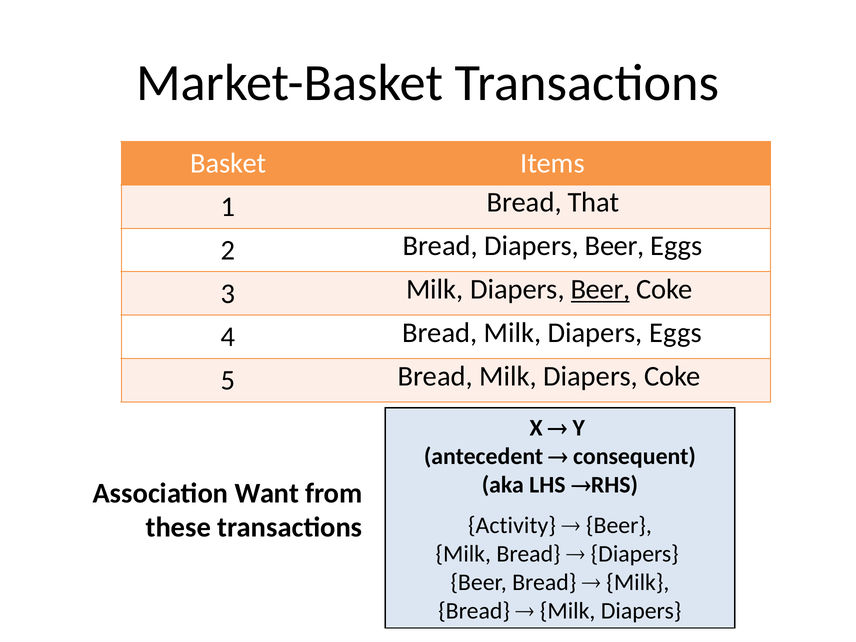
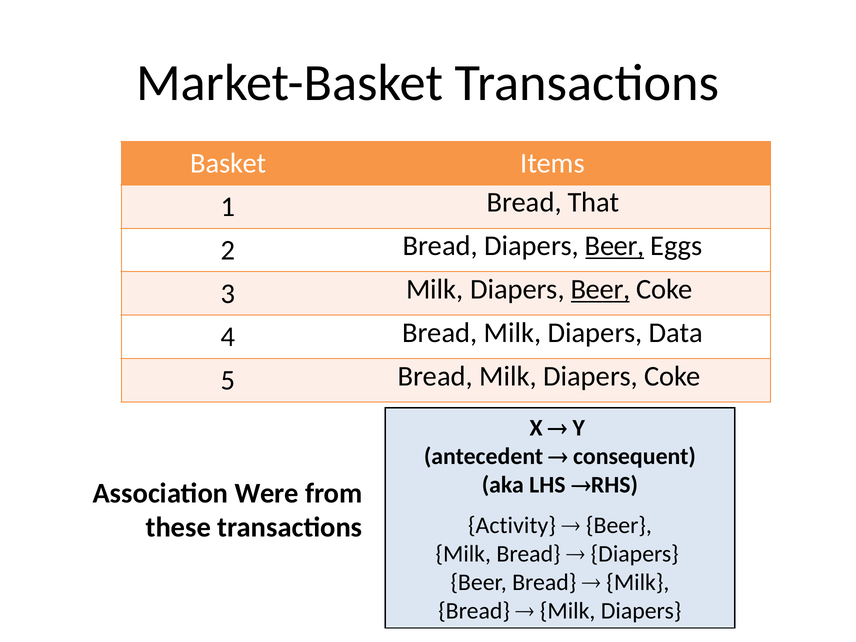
Beer at (615, 246) underline: none -> present
Diapers Eggs: Eggs -> Data
Want: Want -> Were
